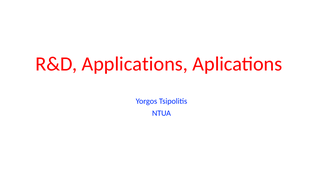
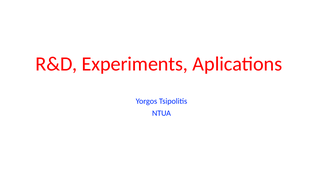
Applications: Applications -> Experiments
